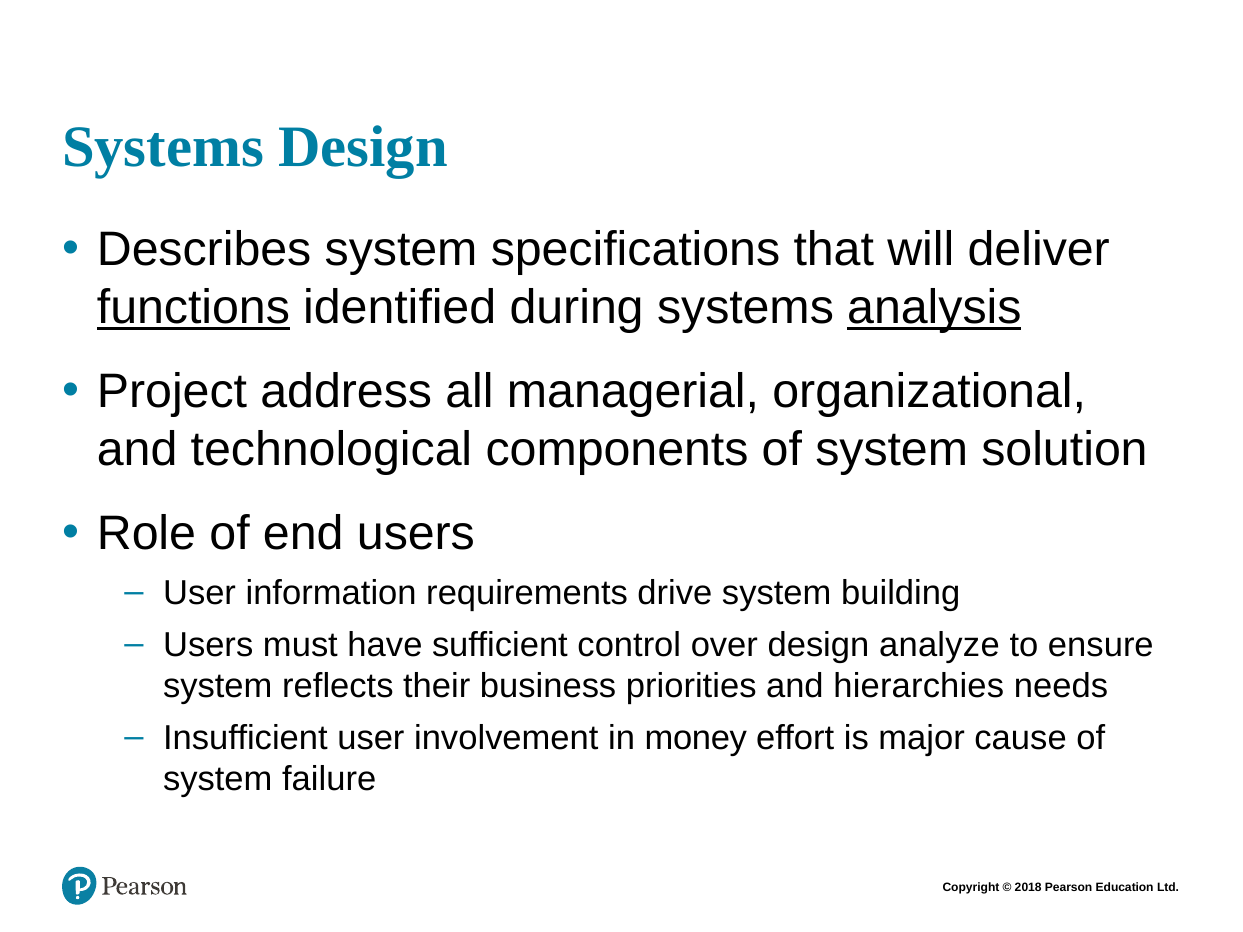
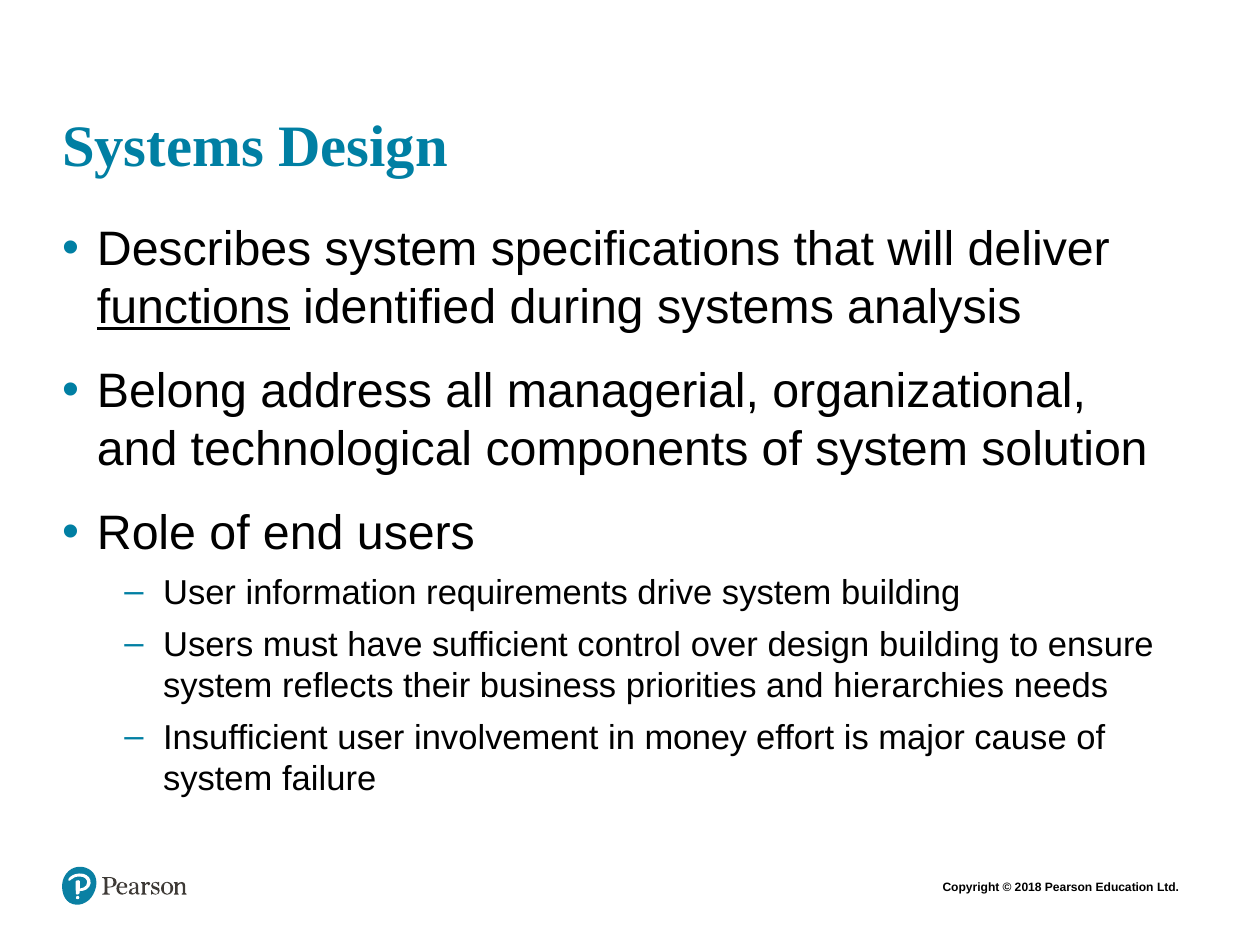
analysis underline: present -> none
Project: Project -> Belong
design analyze: analyze -> building
